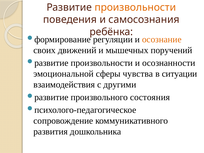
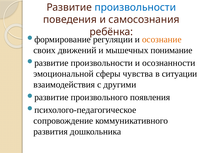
произвольности at (135, 7) colour: orange -> blue
поручений: поручений -> понимание
состояния: состояния -> появления
